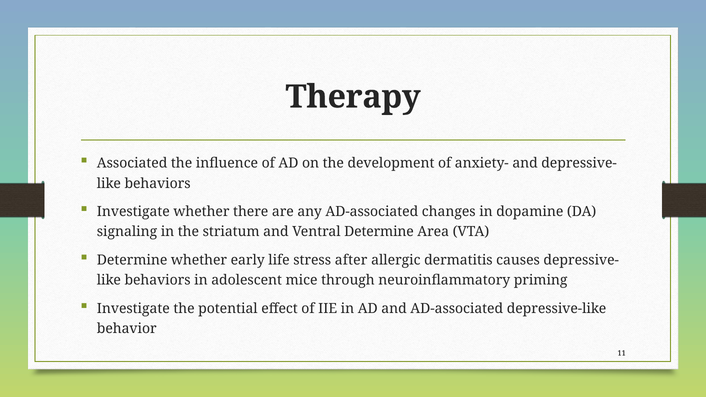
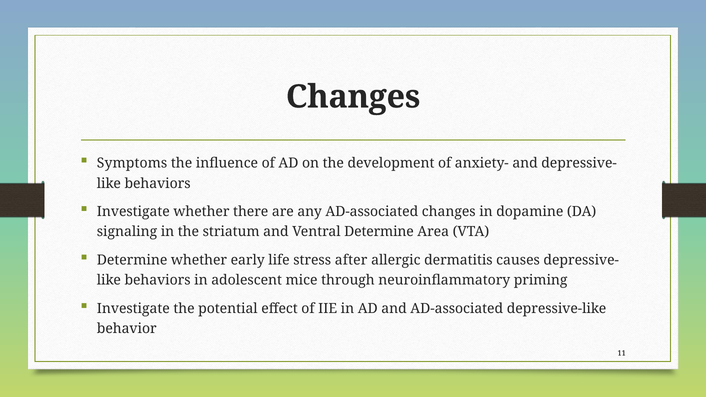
Therapy at (353, 97): Therapy -> Changes
Associated: Associated -> Symptoms
